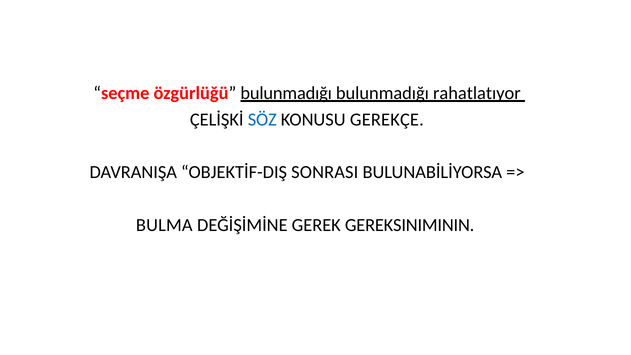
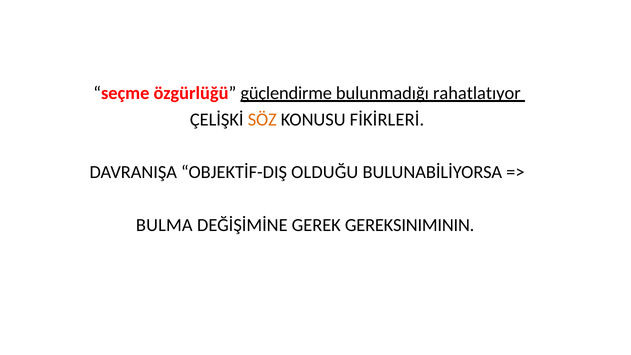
özgürlüğü bulunmadığı: bulunmadığı -> güçlendirme
SÖZ colour: blue -> orange
GEREKÇE: GEREKÇE -> FİKİRLERİ
SONRASI: SONRASI -> OLDUĞU
